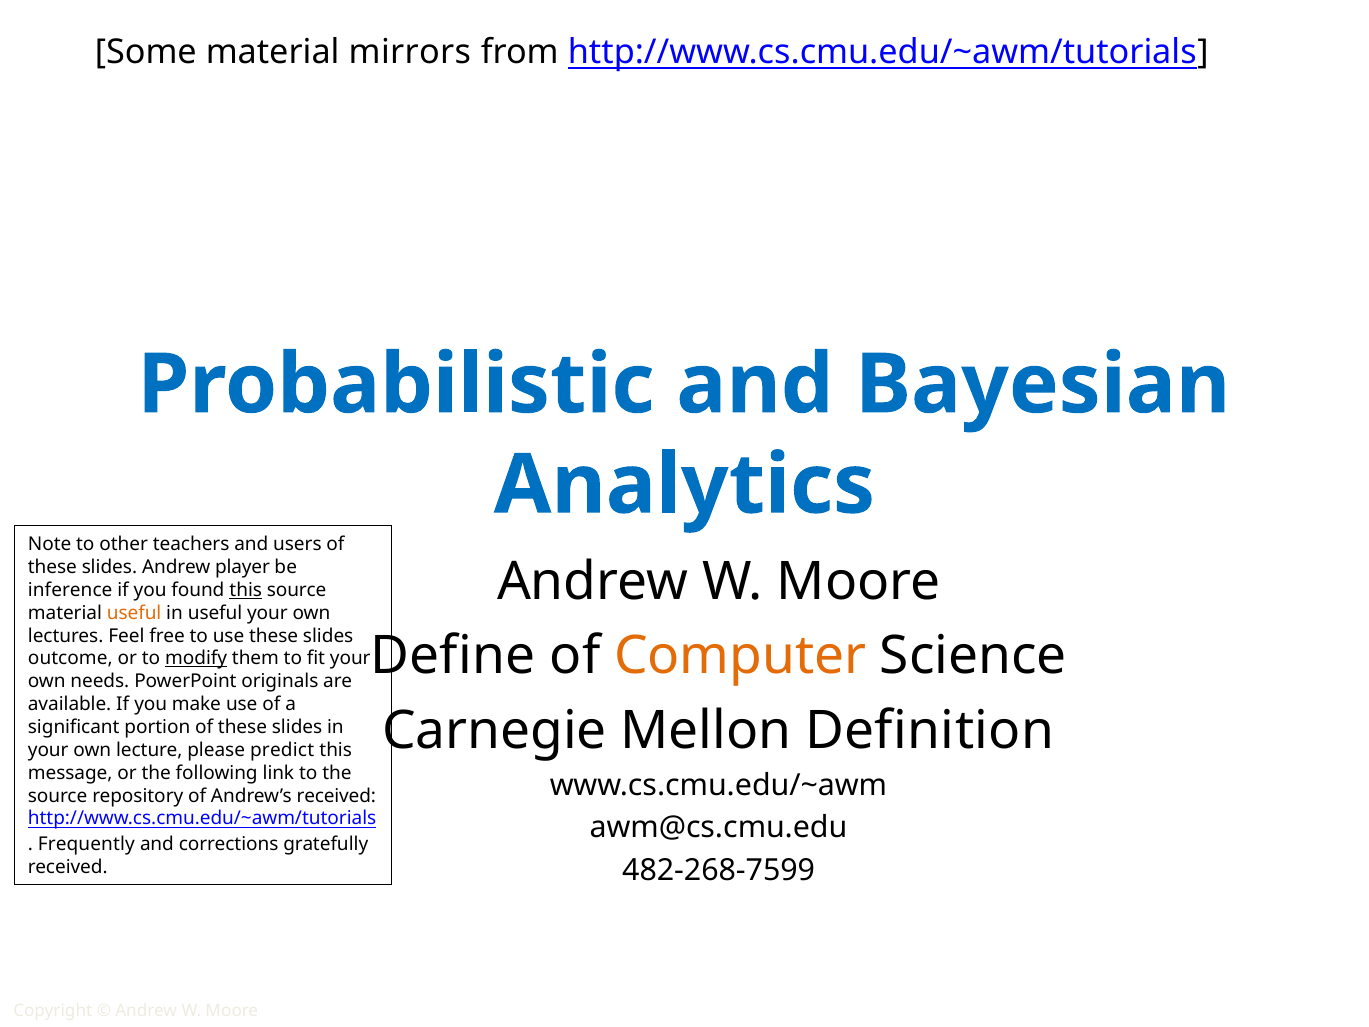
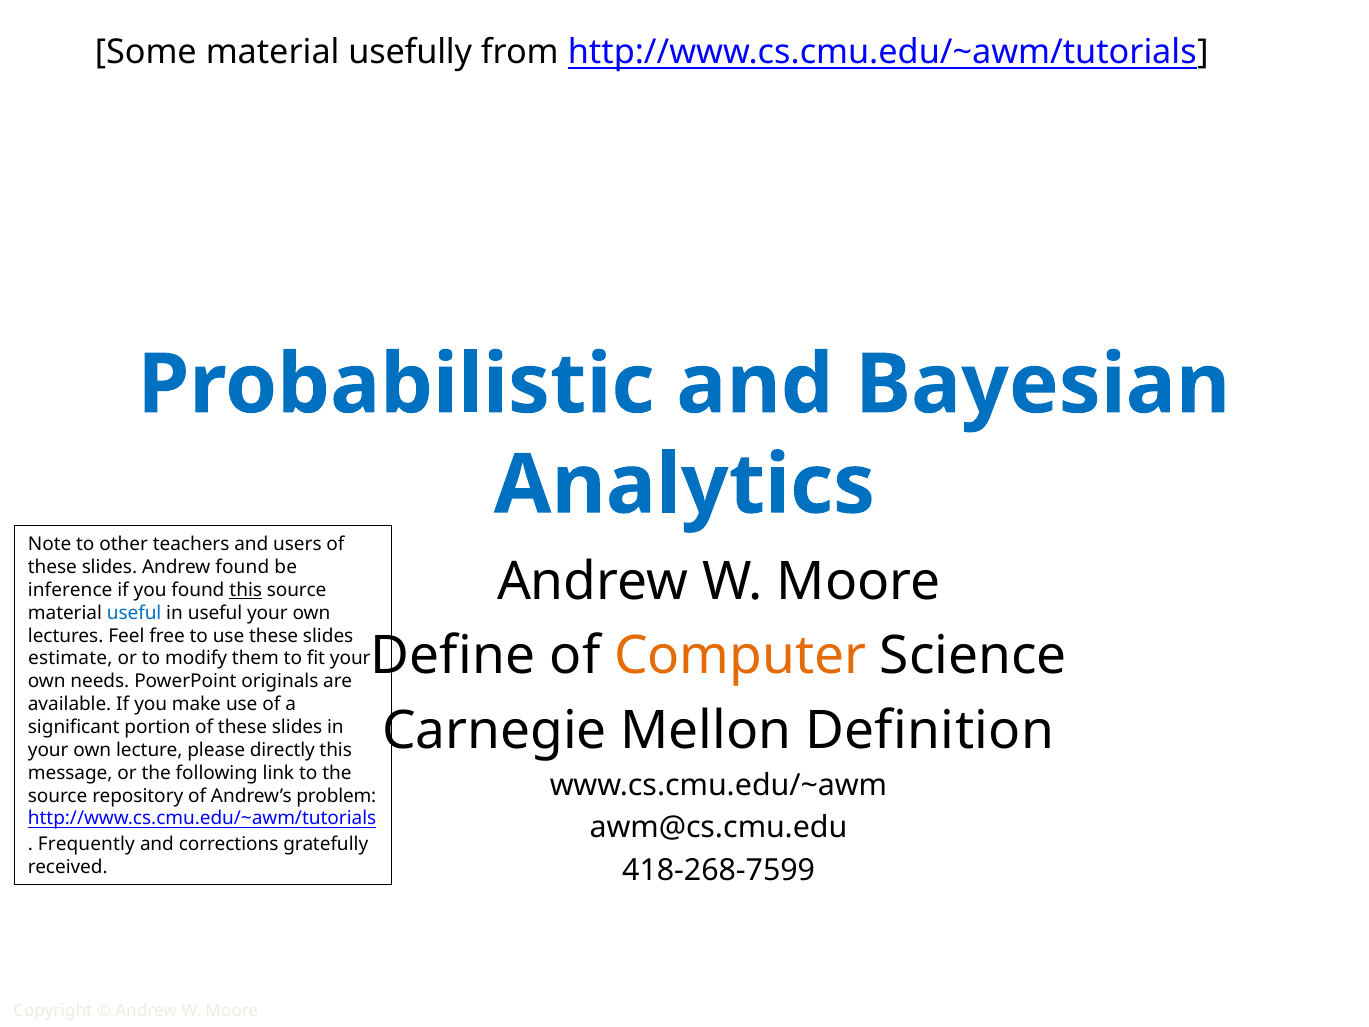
mirrors: mirrors -> usefully
Andrew player: player -> found
useful at (134, 613) colour: orange -> blue
outcome: outcome -> estimate
modify underline: present -> none
predict: predict -> directly
Andrew’s received: received -> problem
482-268-7599: 482-268-7599 -> 418-268-7599
